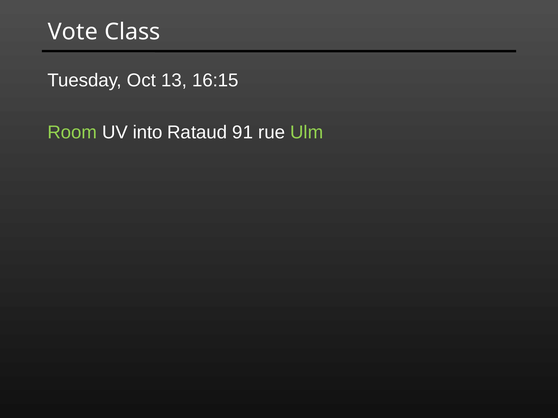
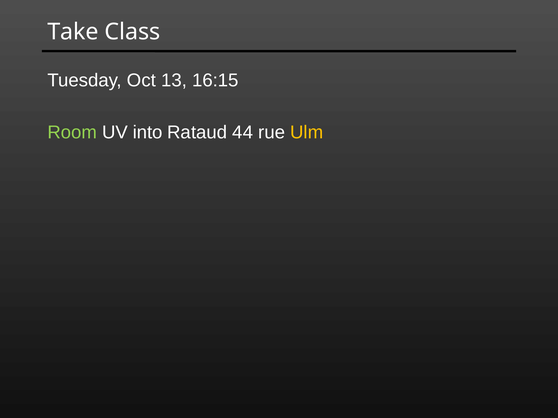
Vote: Vote -> Take
91: 91 -> 44
Ulm colour: light green -> yellow
